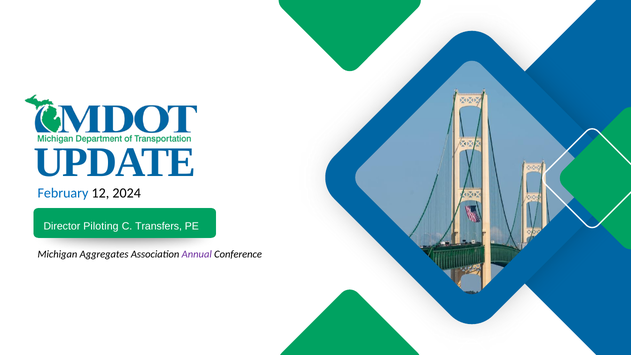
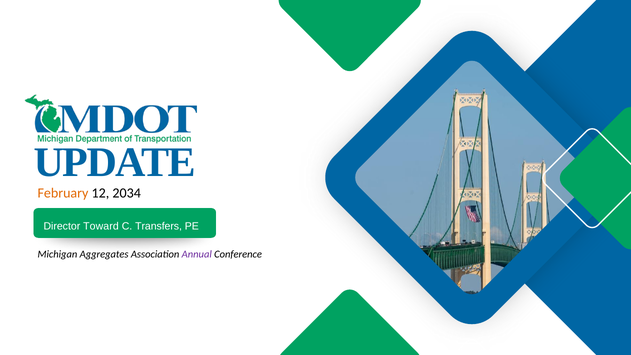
February colour: blue -> orange
2024: 2024 -> 2034
Piloting: Piloting -> Toward
